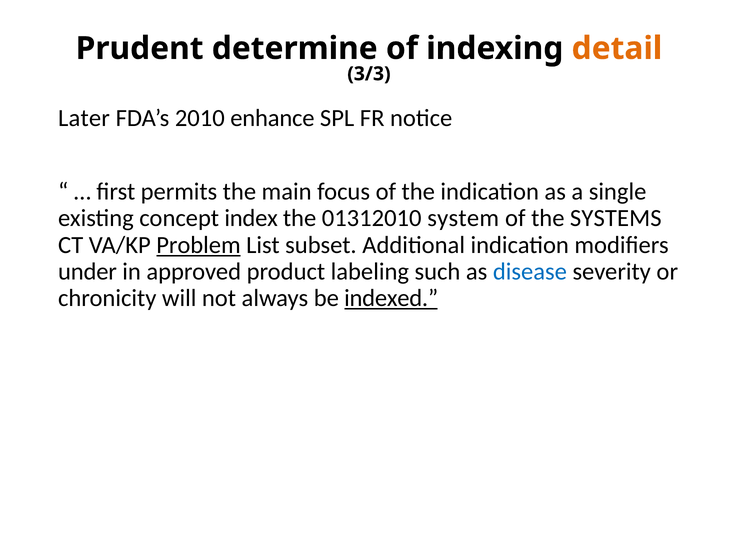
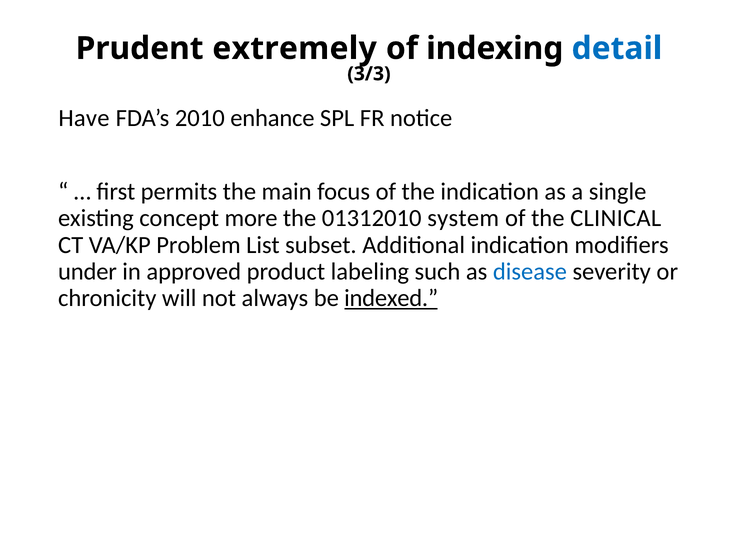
determine: determine -> extremely
detail colour: orange -> blue
Later: Later -> Have
index: index -> more
SYSTEMS: SYSTEMS -> CLINICAL
Problem underline: present -> none
